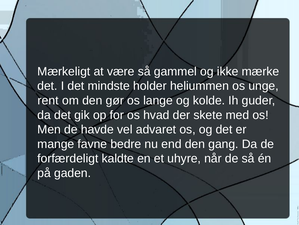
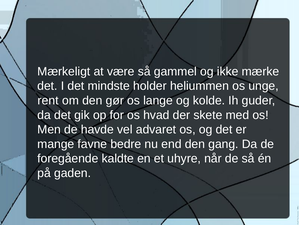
forfærdeligt: forfærdeligt -> foregående
